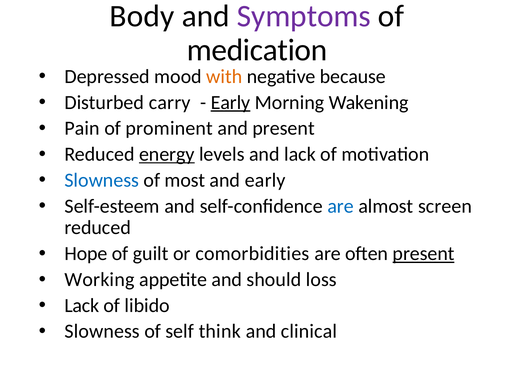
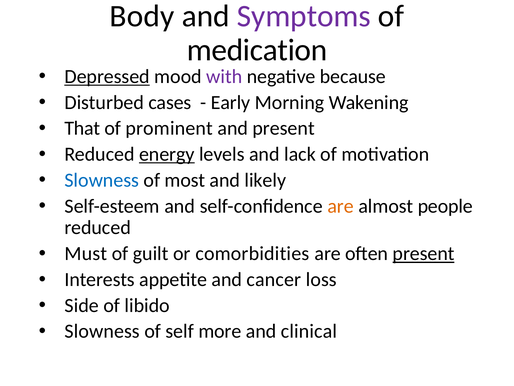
Depressed underline: none -> present
with colour: orange -> purple
carry: carry -> cases
Early at (231, 102) underline: present -> none
Pain: Pain -> That
and early: early -> likely
are at (341, 206) colour: blue -> orange
screen: screen -> people
Hope: Hope -> Must
Working: Working -> Interests
should: should -> cancer
Lack at (82, 305): Lack -> Side
think: think -> more
